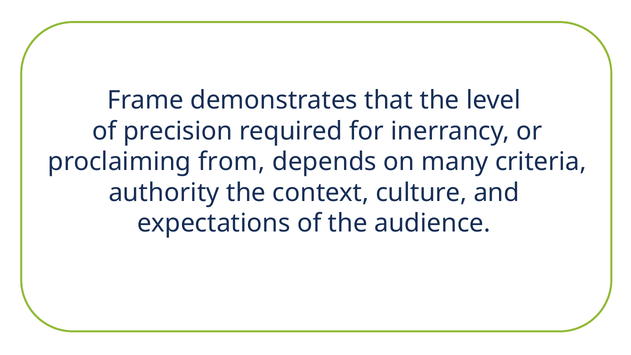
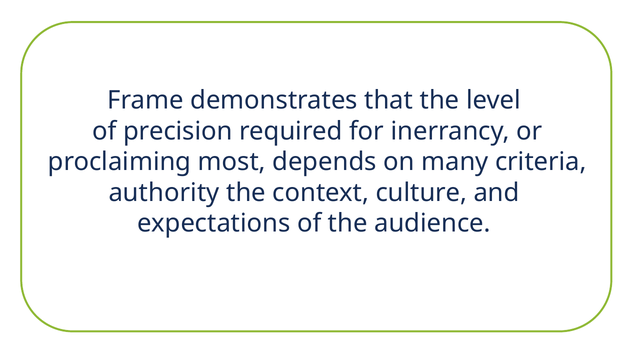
from: from -> most
